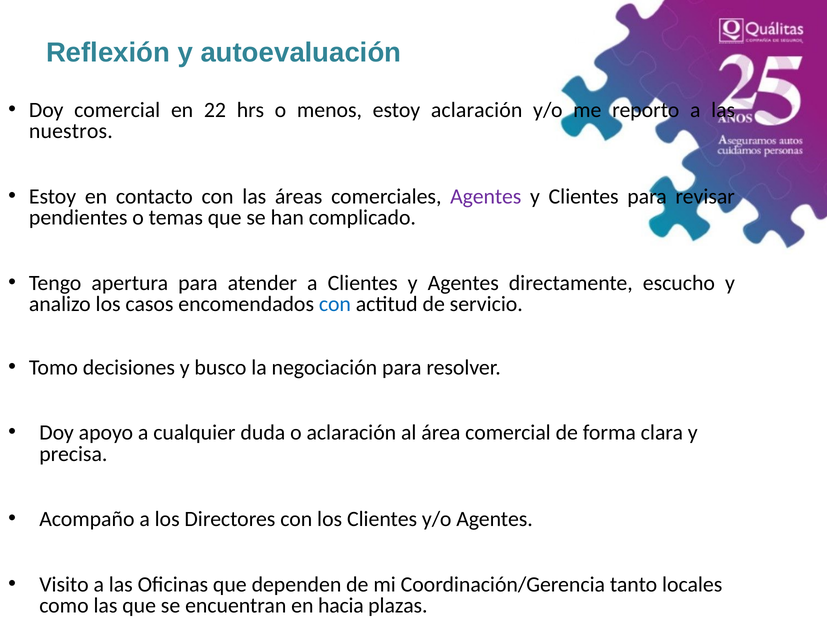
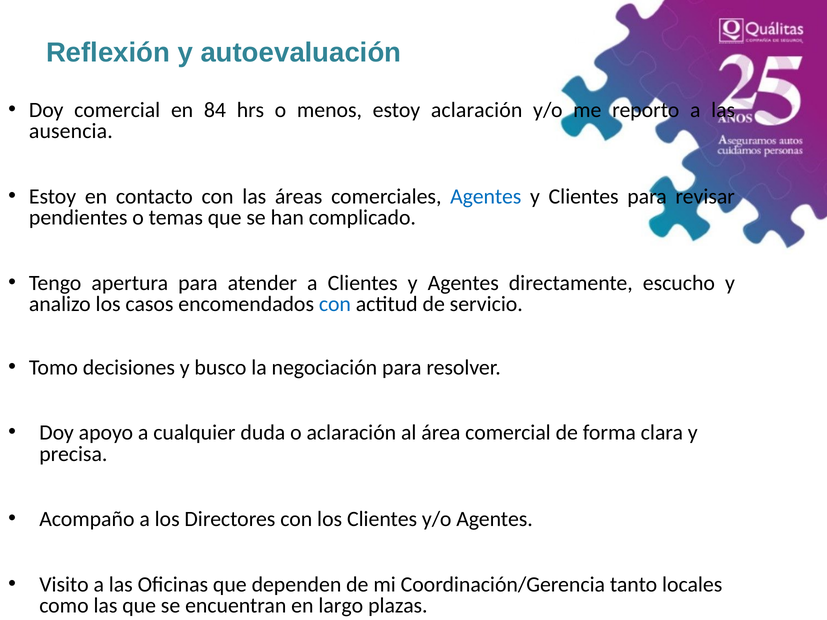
22: 22 -> 84
nuestros: nuestros -> ausencia
Agentes at (486, 197) colour: purple -> blue
hacia: hacia -> largo
